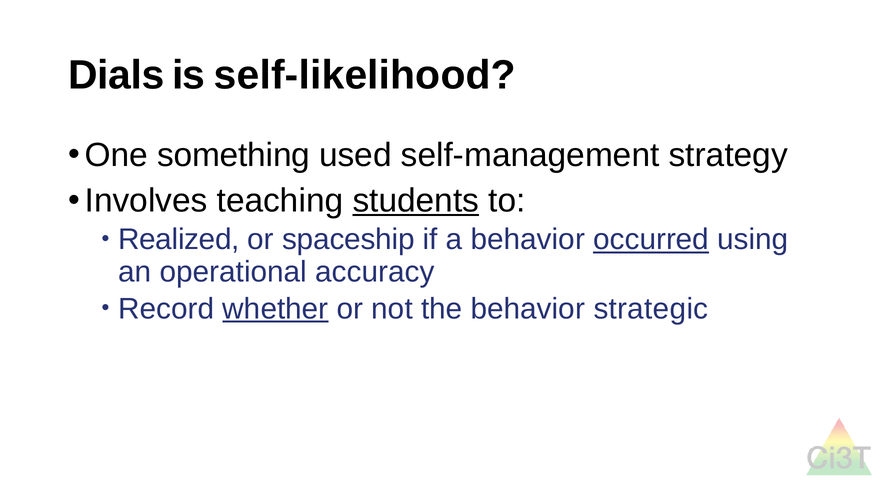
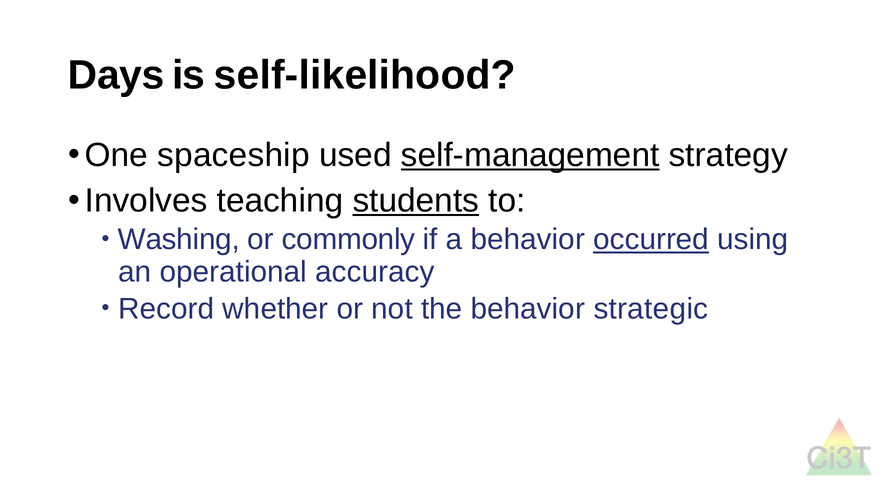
Dials: Dials -> Days
something: something -> spaceship
self-management underline: none -> present
Realized: Realized -> Washing
spaceship: spaceship -> commonly
whether underline: present -> none
